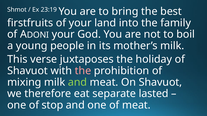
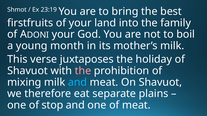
people: people -> month
and at (78, 83) colour: light green -> light blue
lasted: lasted -> plains
